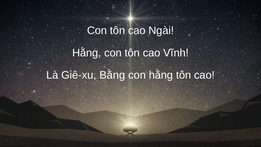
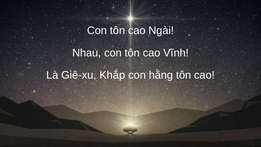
Hằng at (87, 53): Hằng -> Nhau
Bằng: Bằng -> Khắp
